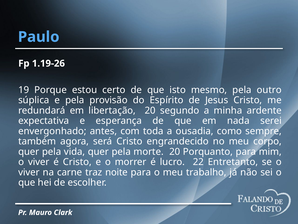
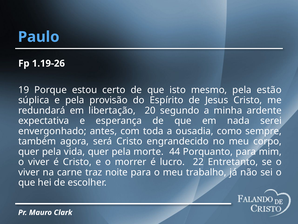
outro: outro -> estão
morte 20: 20 -> 44
